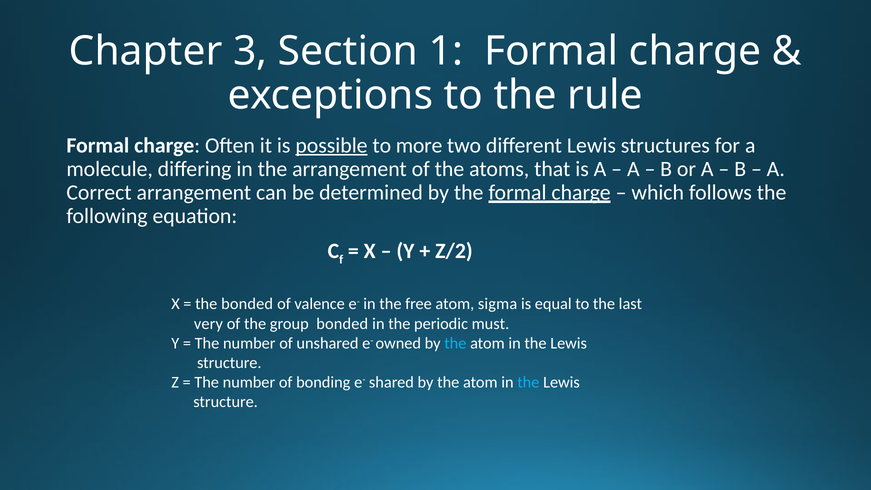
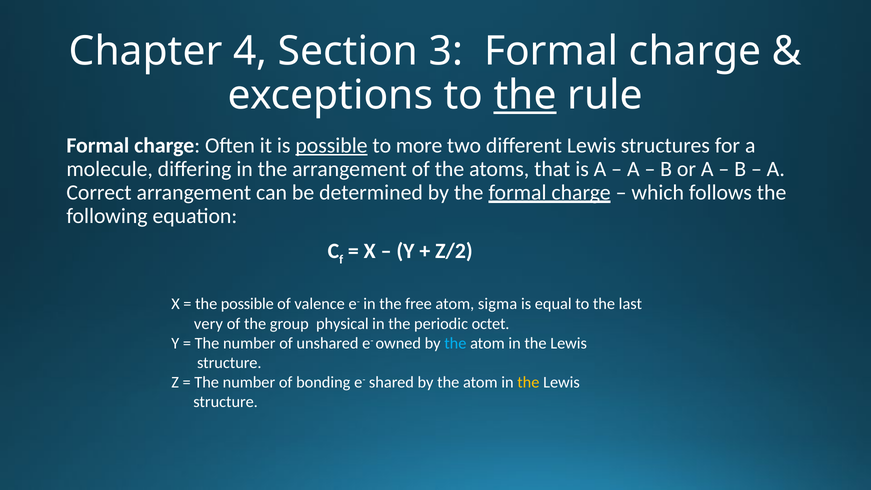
3: 3 -> 4
1: 1 -> 3
the at (525, 95) underline: none -> present
the bonded: bonded -> possible
group bonded: bonded -> physical
must: must -> octet
the at (528, 382) colour: light blue -> yellow
